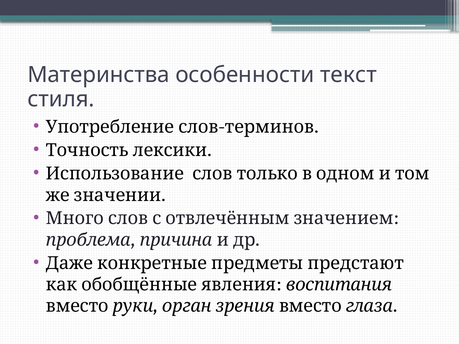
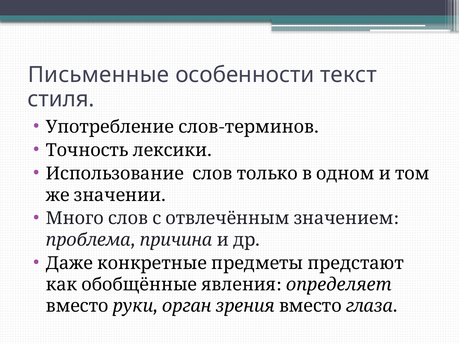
Материнства: Материнства -> Письменные
воспитания: воспитания -> определяет
